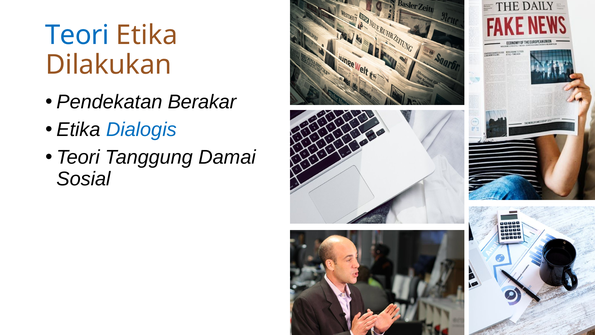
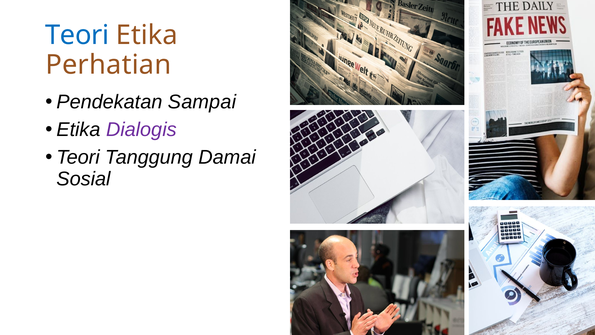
Dilakukan: Dilakukan -> Perhatian
Berakar: Berakar -> Sampai
Dialogis colour: blue -> purple
